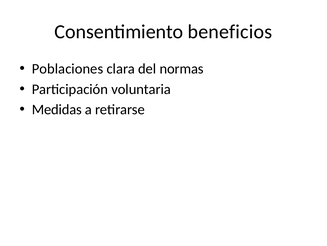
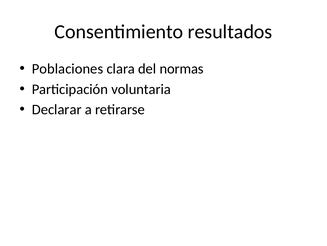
beneficios: beneficios -> resultados
Medidas: Medidas -> Declarar
